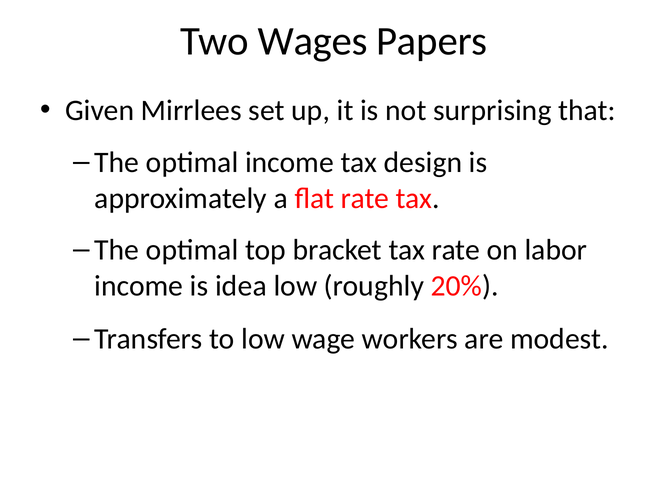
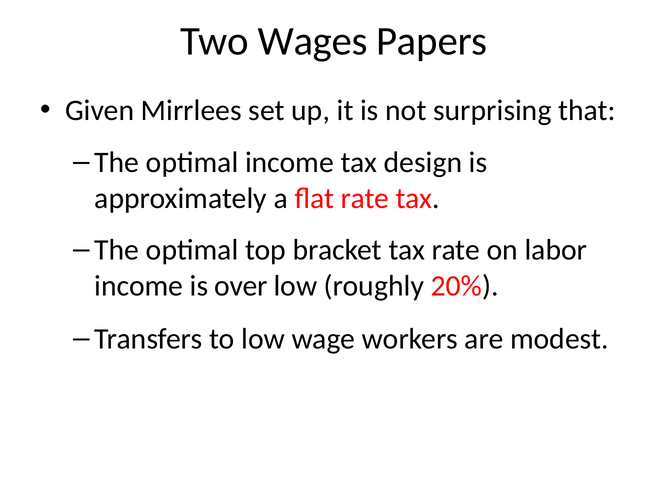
idea: idea -> over
